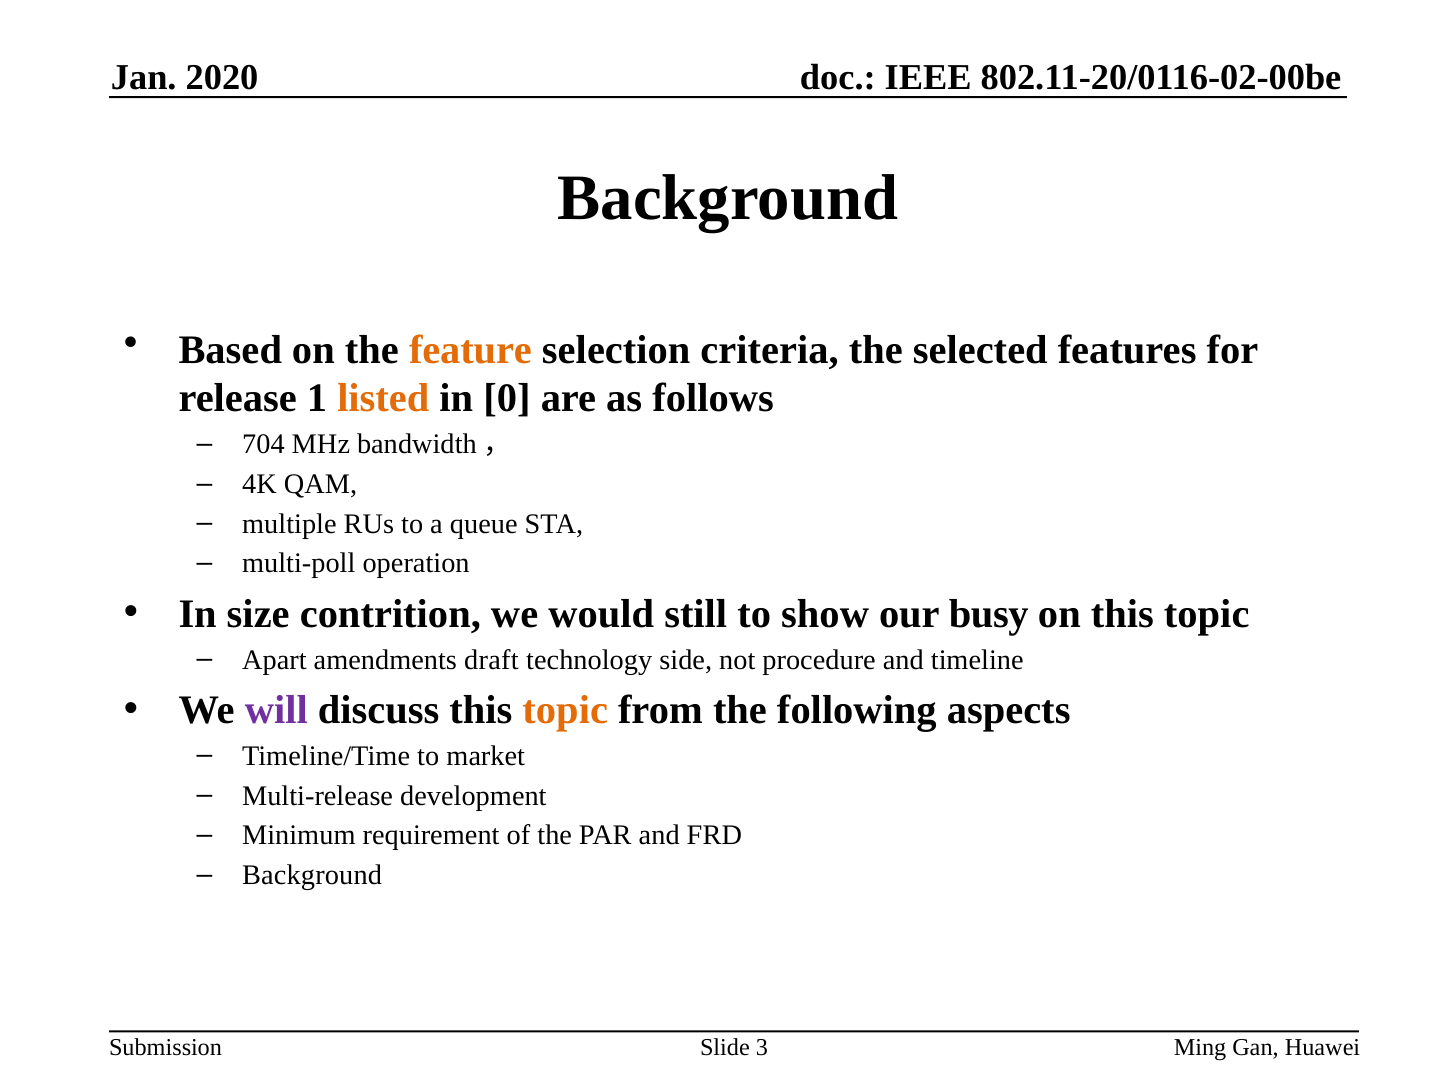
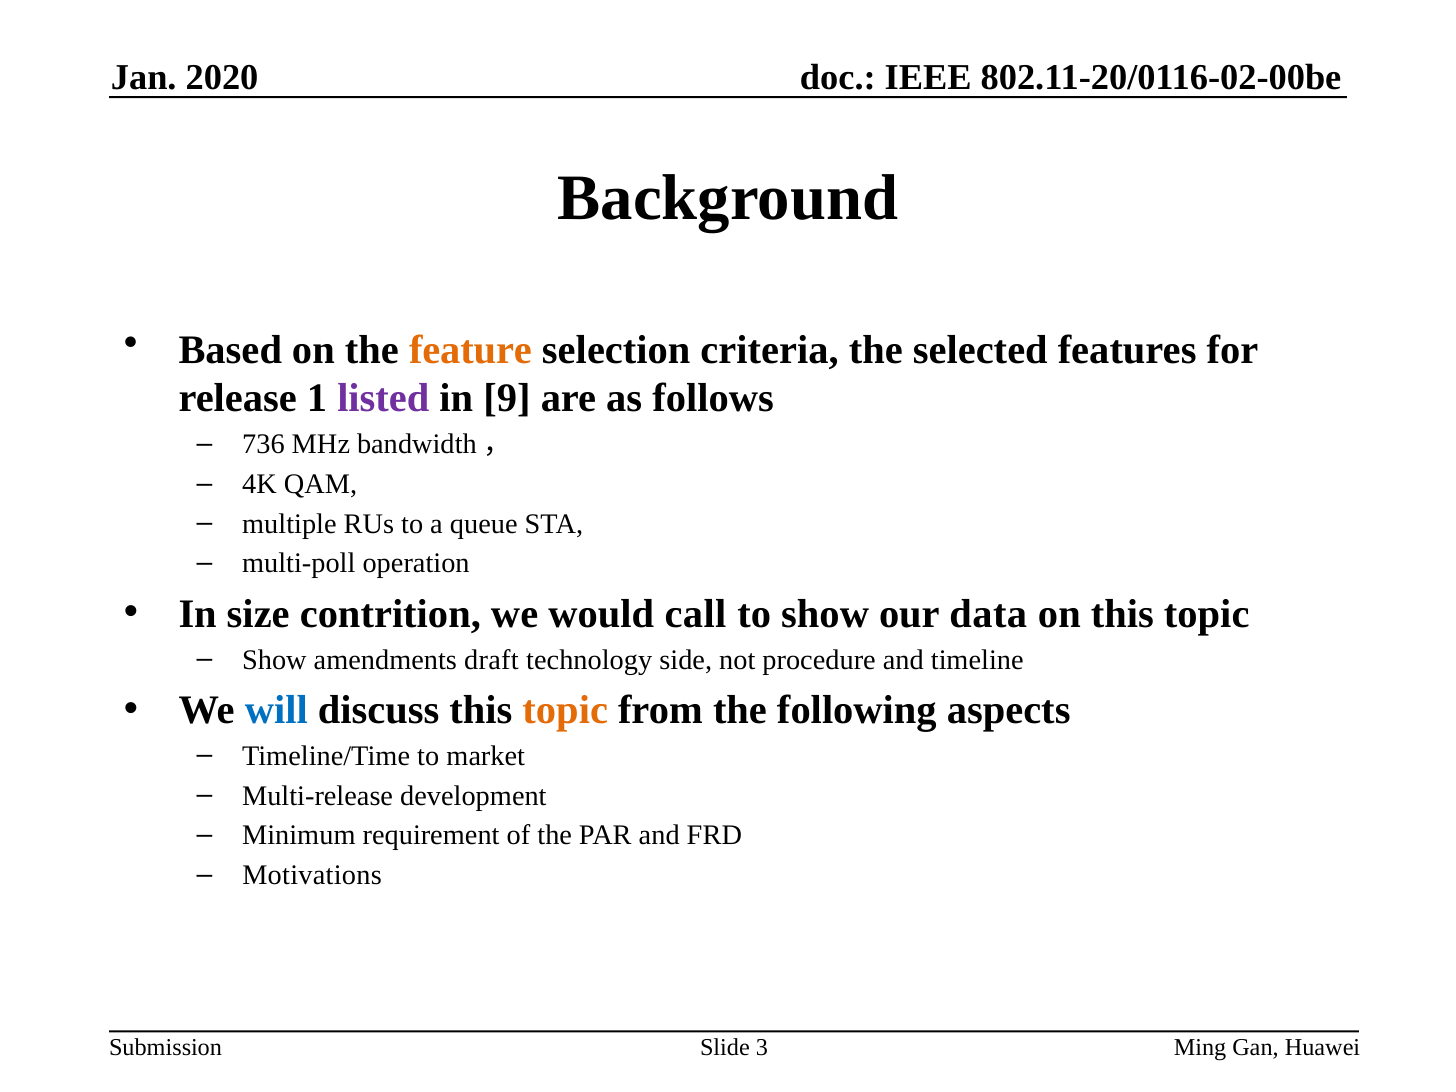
listed colour: orange -> purple
0: 0 -> 9
704: 704 -> 736
still: still -> call
busy: busy -> data
Apart at (274, 660): Apart -> Show
will colour: purple -> blue
Background at (312, 875): Background -> Motivations
